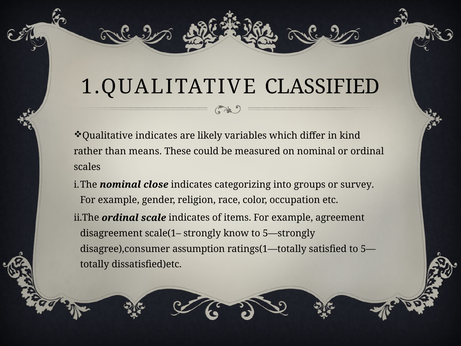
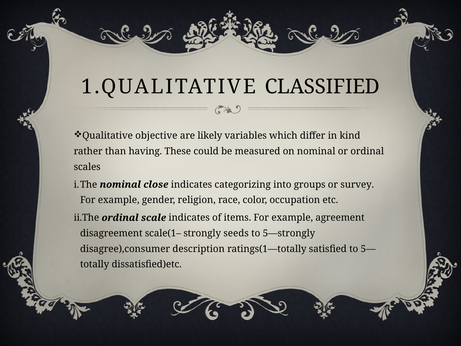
Qualitative indicates: indicates -> objective
means: means -> having
know: know -> seeds
assumption: assumption -> description
